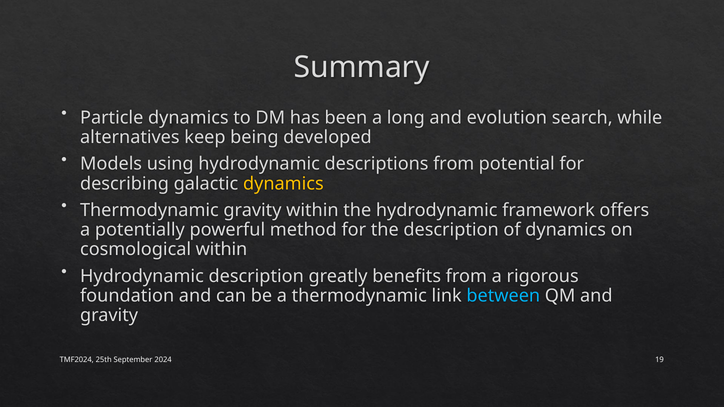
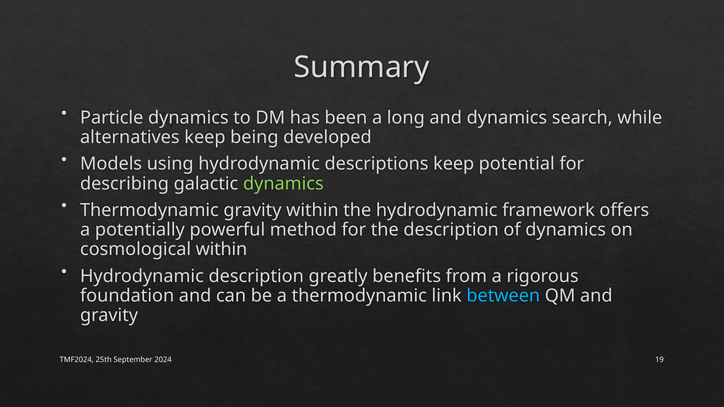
and evolution: evolution -> dynamics
descriptions from: from -> keep
dynamics at (283, 184) colour: yellow -> light green
